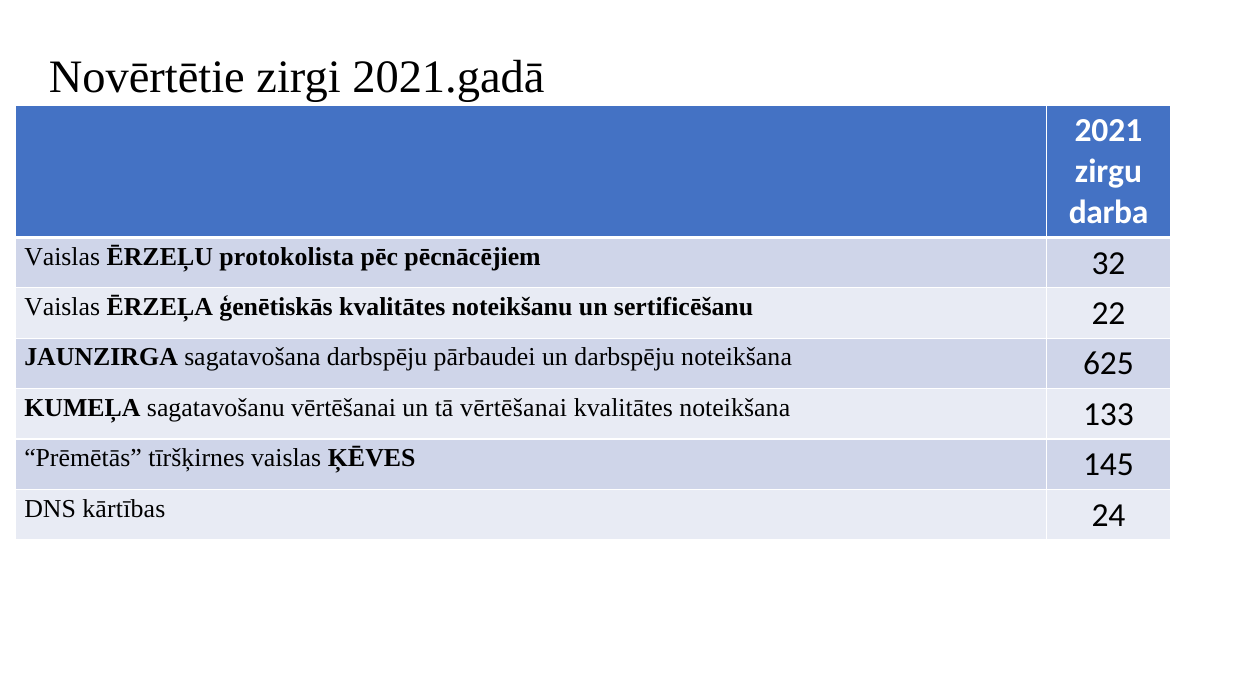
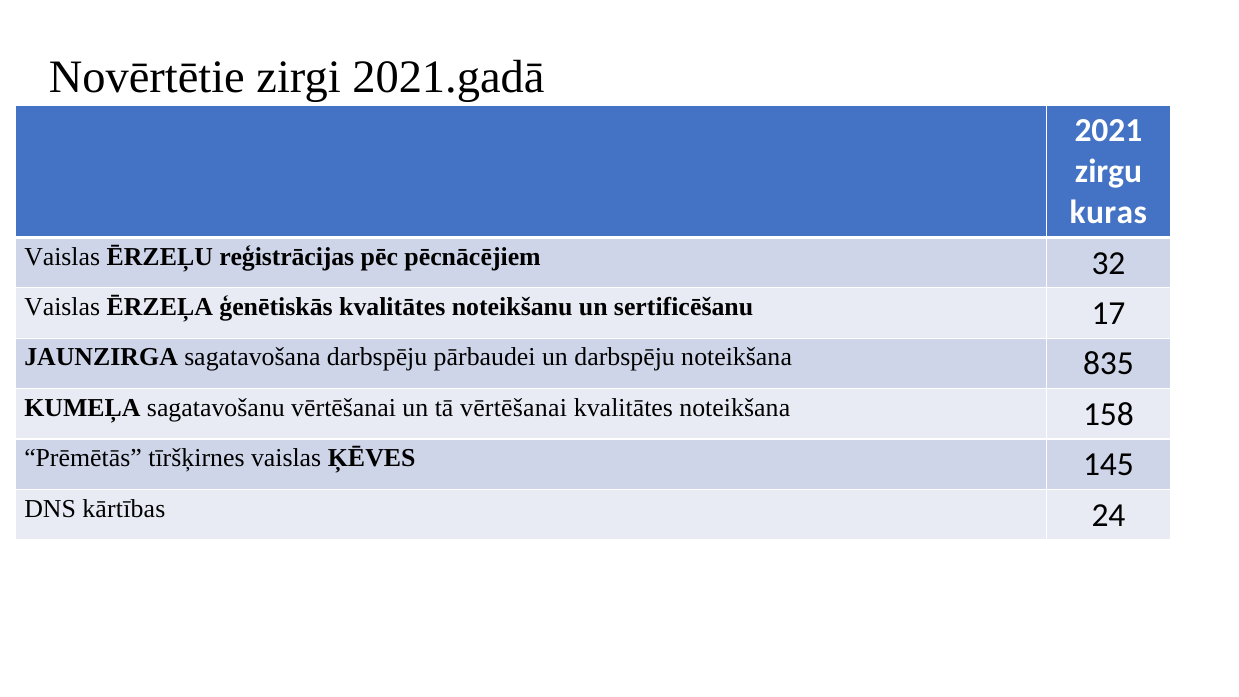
darba: darba -> kuras
protokolista: protokolista -> reģistrācijas
22: 22 -> 17
625: 625 -> 835
133: 133 -> 158
